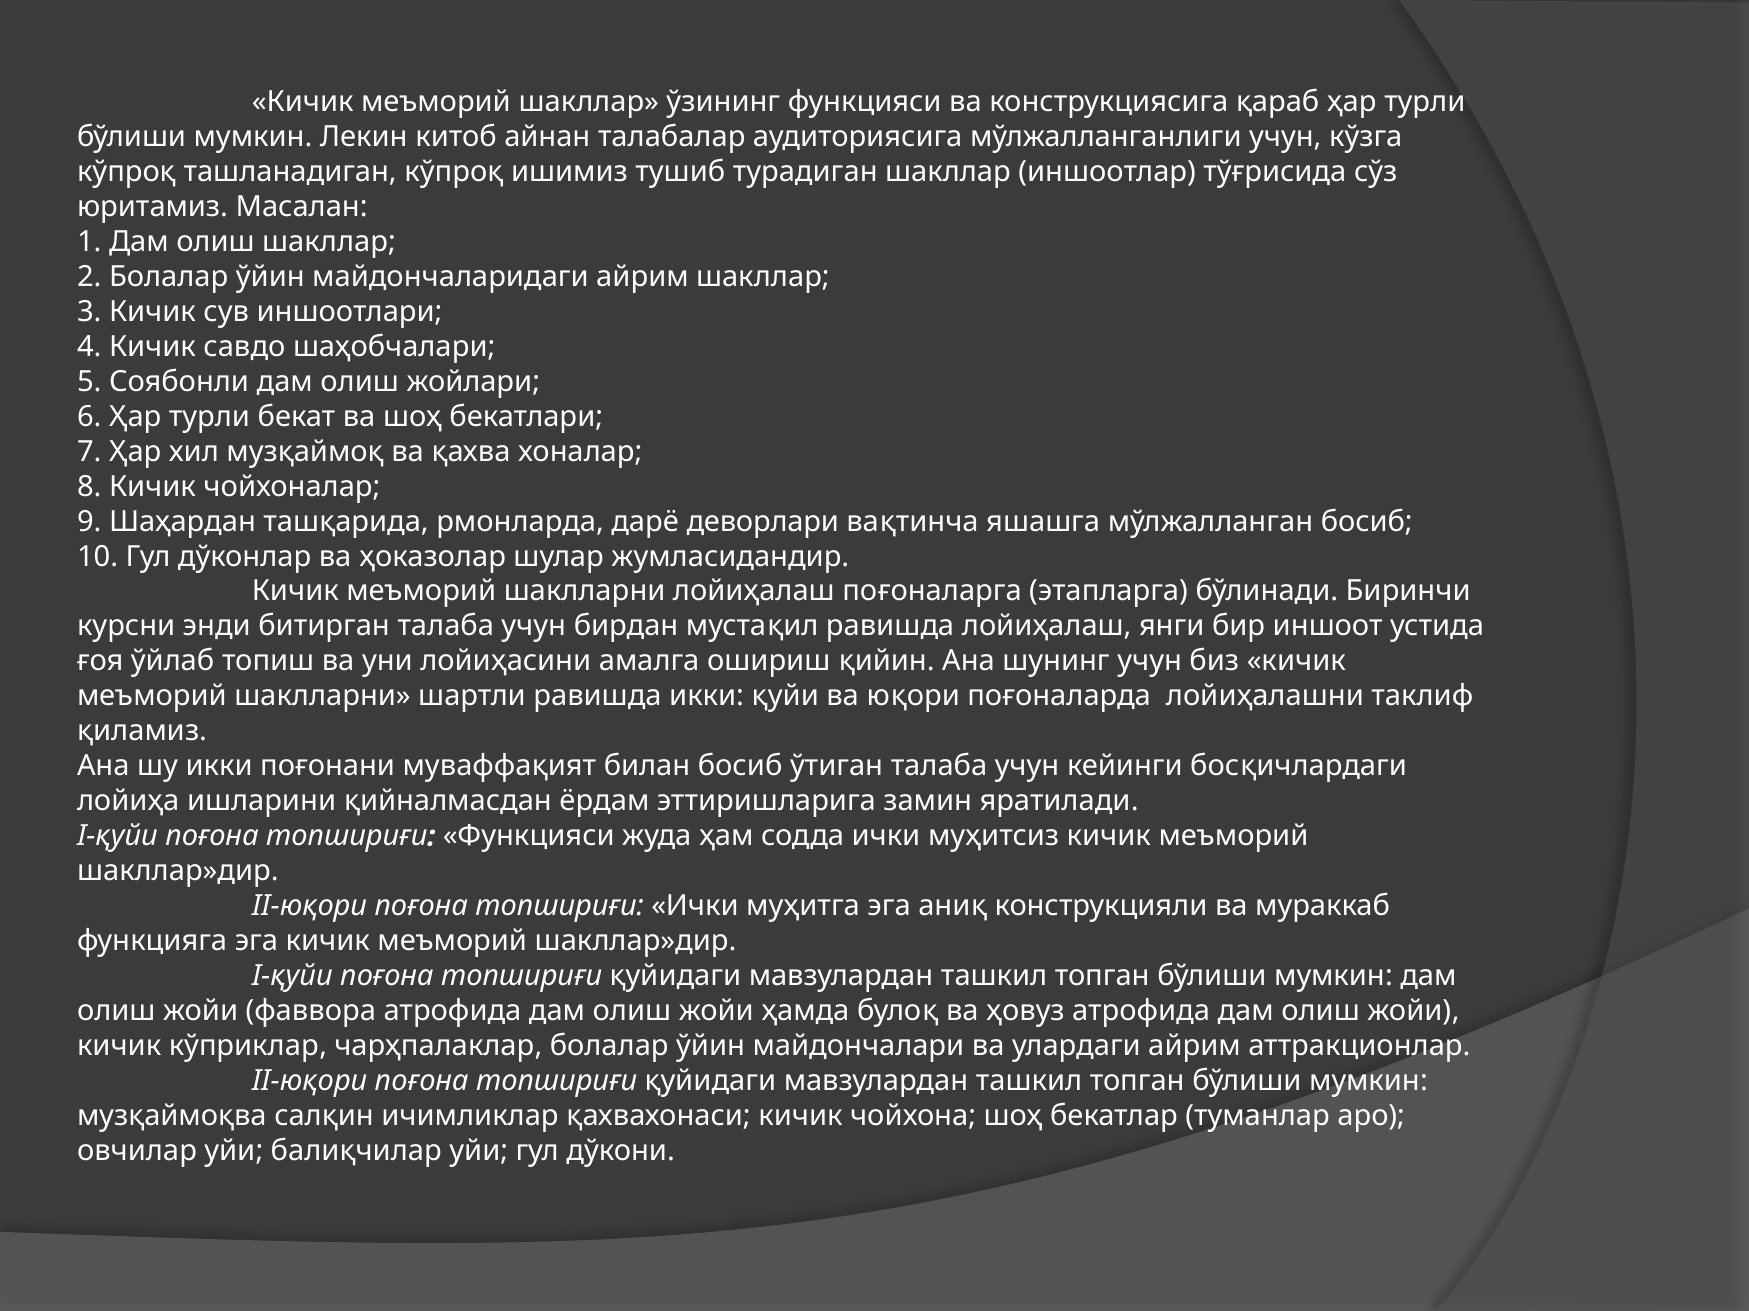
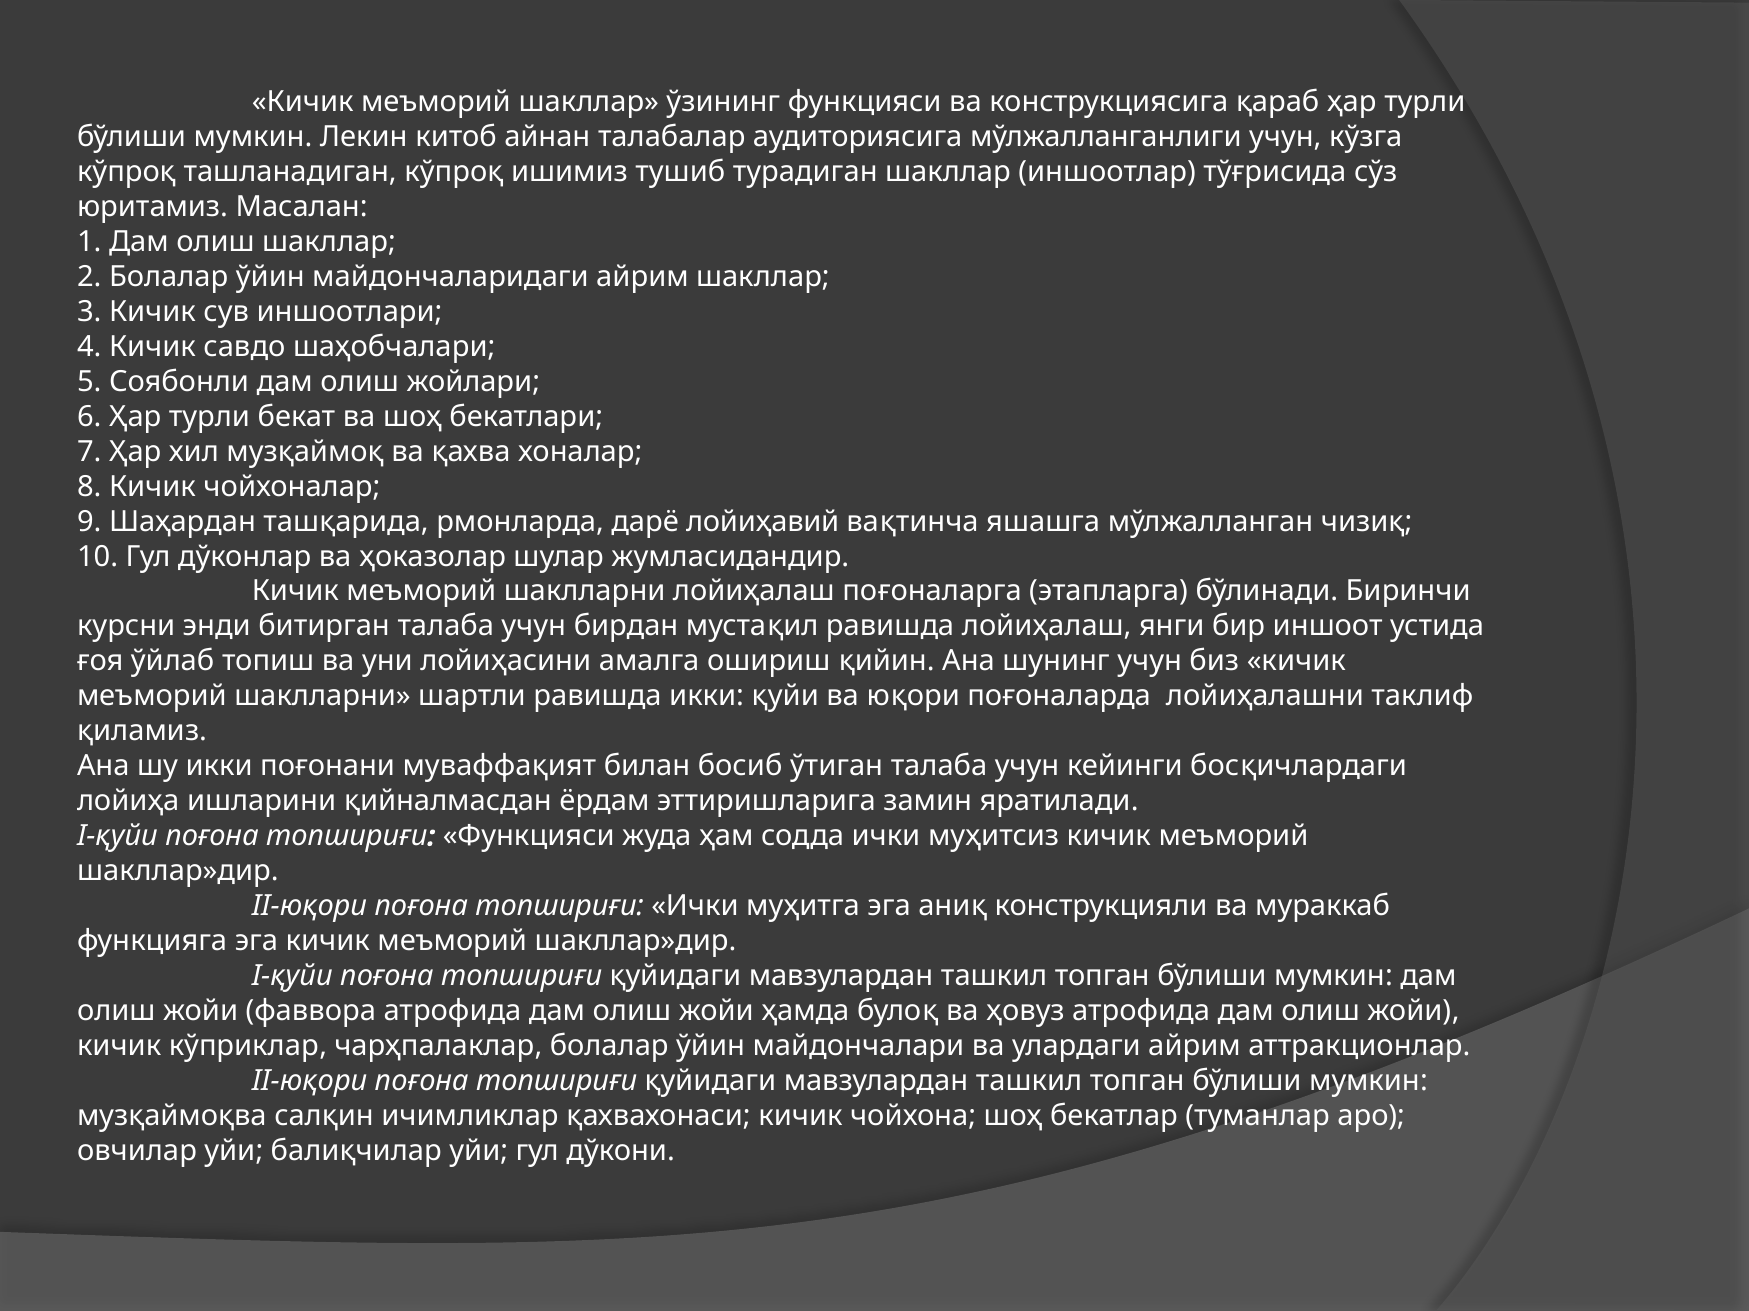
деворлари: деворлари -> лойиҳавий
мўлжалланган босиб: босиб -> чизиқ
